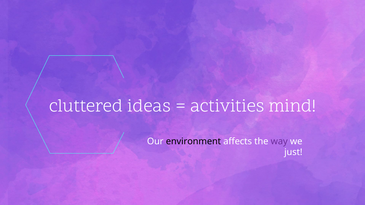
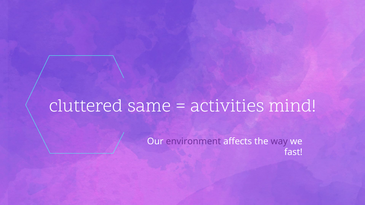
ideas: ideas -> same
environment colour: black -> purple
just: just -> fast
